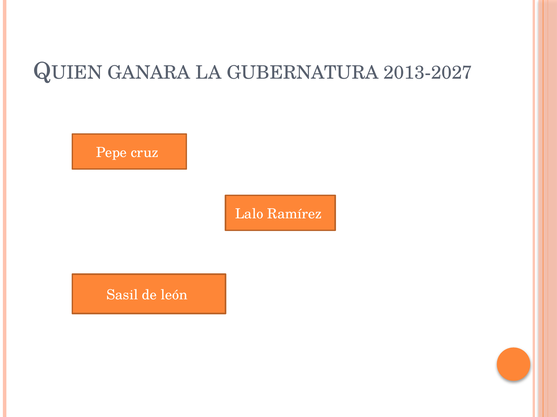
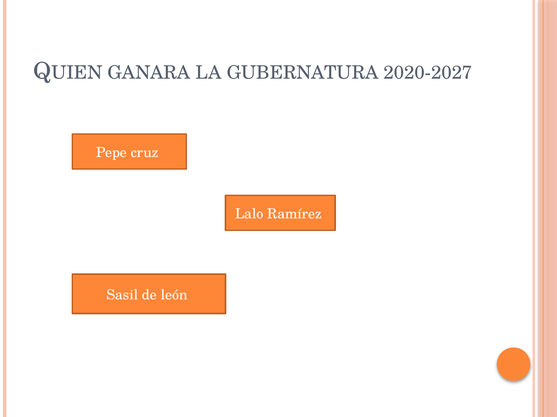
2013-2027: 2013-2027 -> 2020-2027
